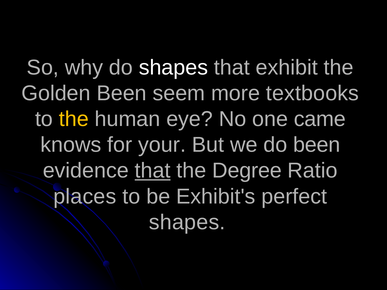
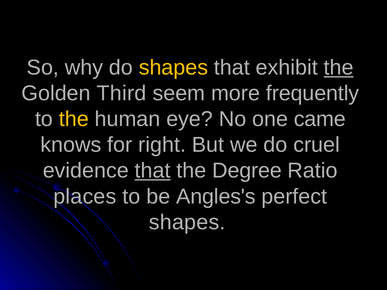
shapes at (173, 68) colour: white -> yellow
the at (339, 68) underline: none -> present
Golden Been: Been -> Third
textbooks: textbooks -> frequently
your: your -> right
do been: been -> cruel
Exhibit's: Exhibit's -> Angles's
